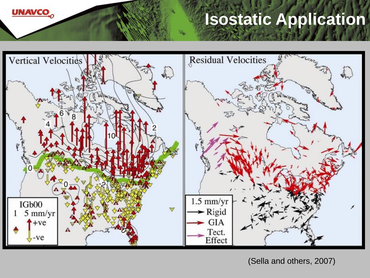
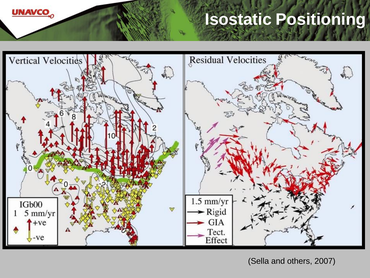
Application: Application -> Positioning
